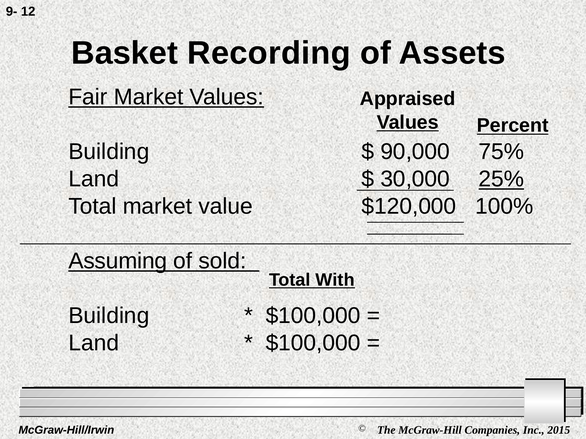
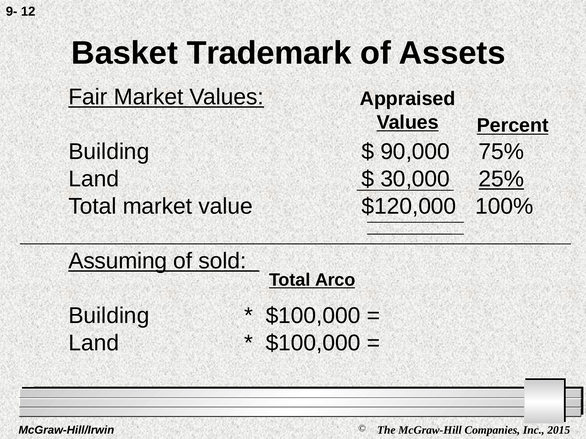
Recording: Recording -> Trademark
With: With -> Arco
